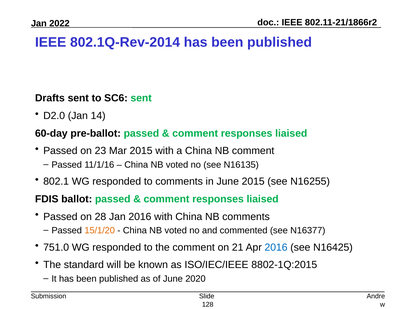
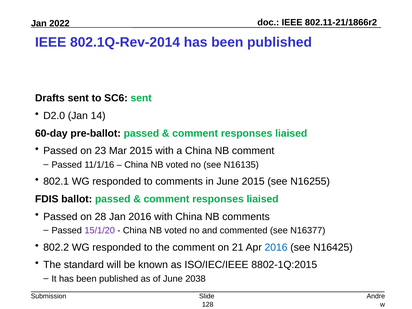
15/1/20 colour: orange -> purple
751.0: 751.0 -> 802.2
2020: 2020 -> 2038
